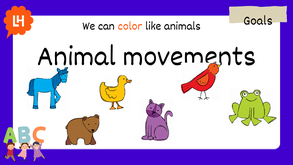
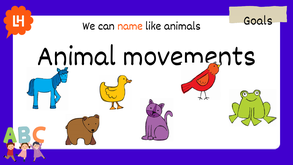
color: color -> name
